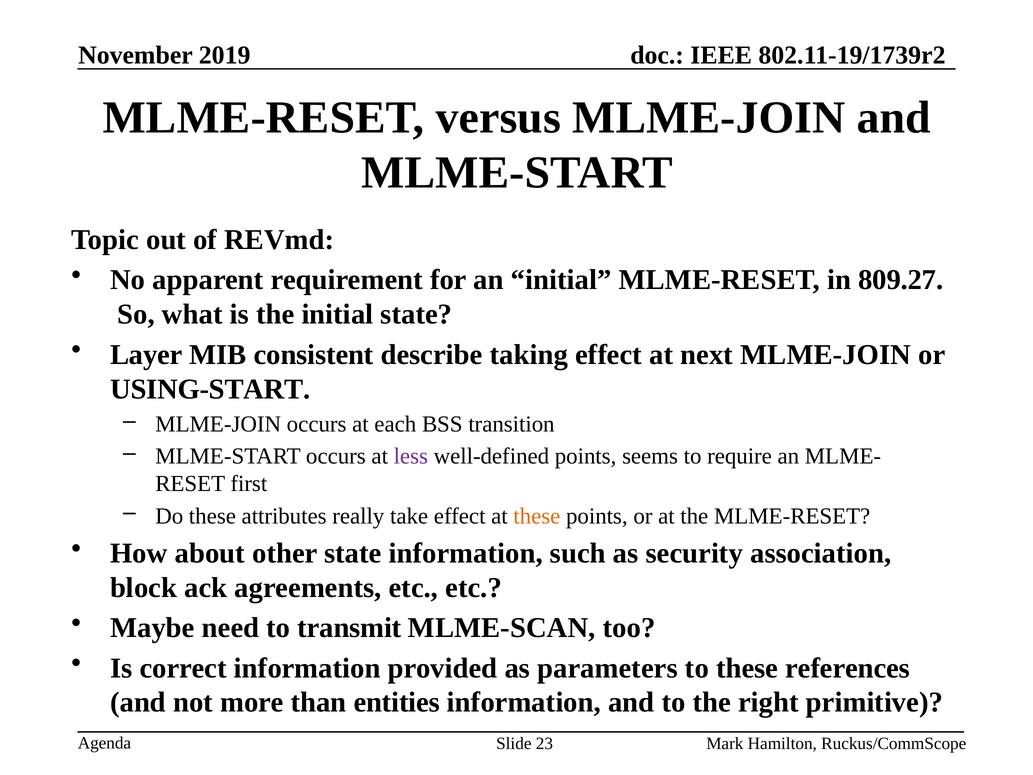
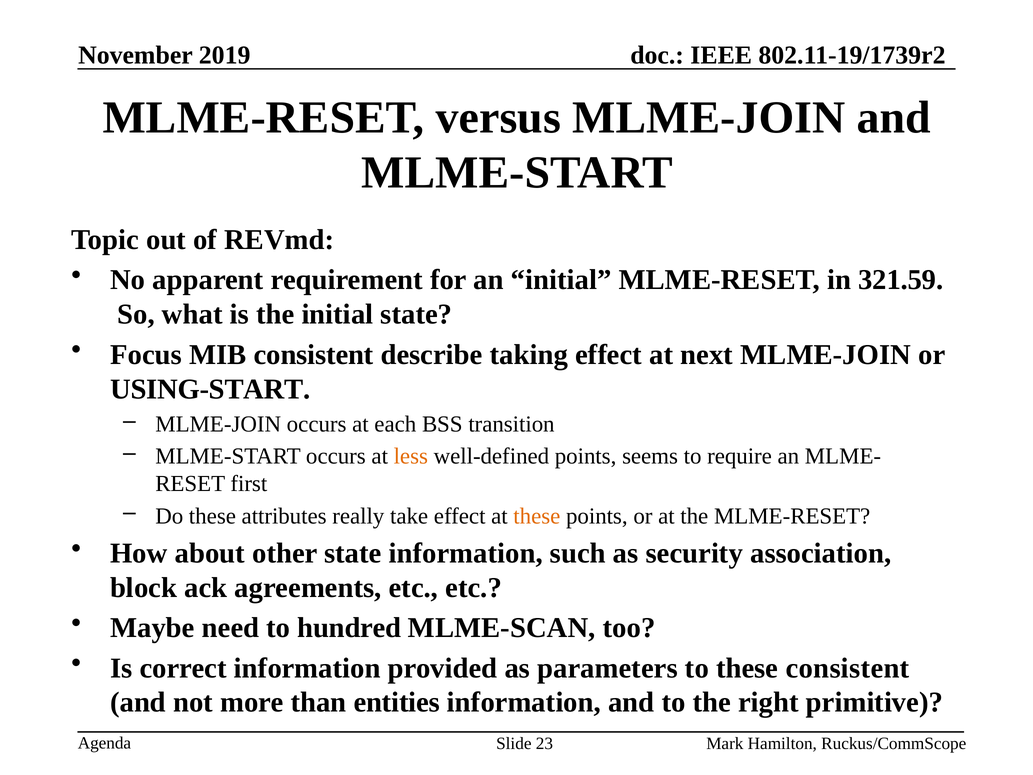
809.27: 809.27 -> 321.59
Layer: Layer -> Focus
less colour: purple -> orange
transmit: transmit -> hundred
these references: references -> consistent
